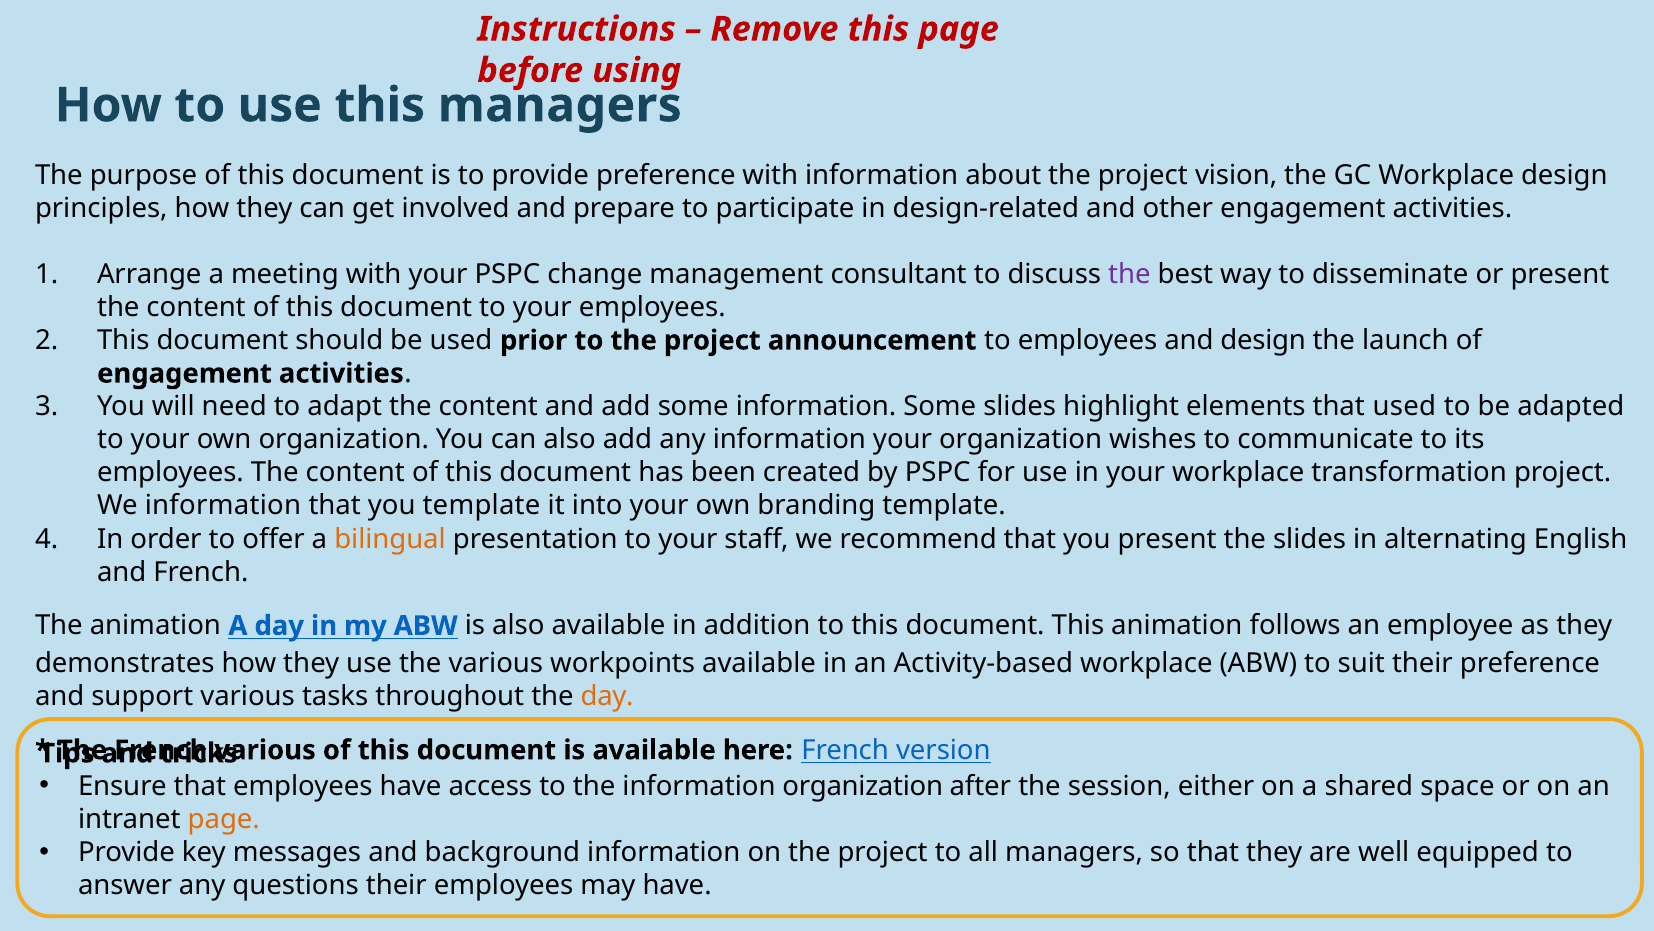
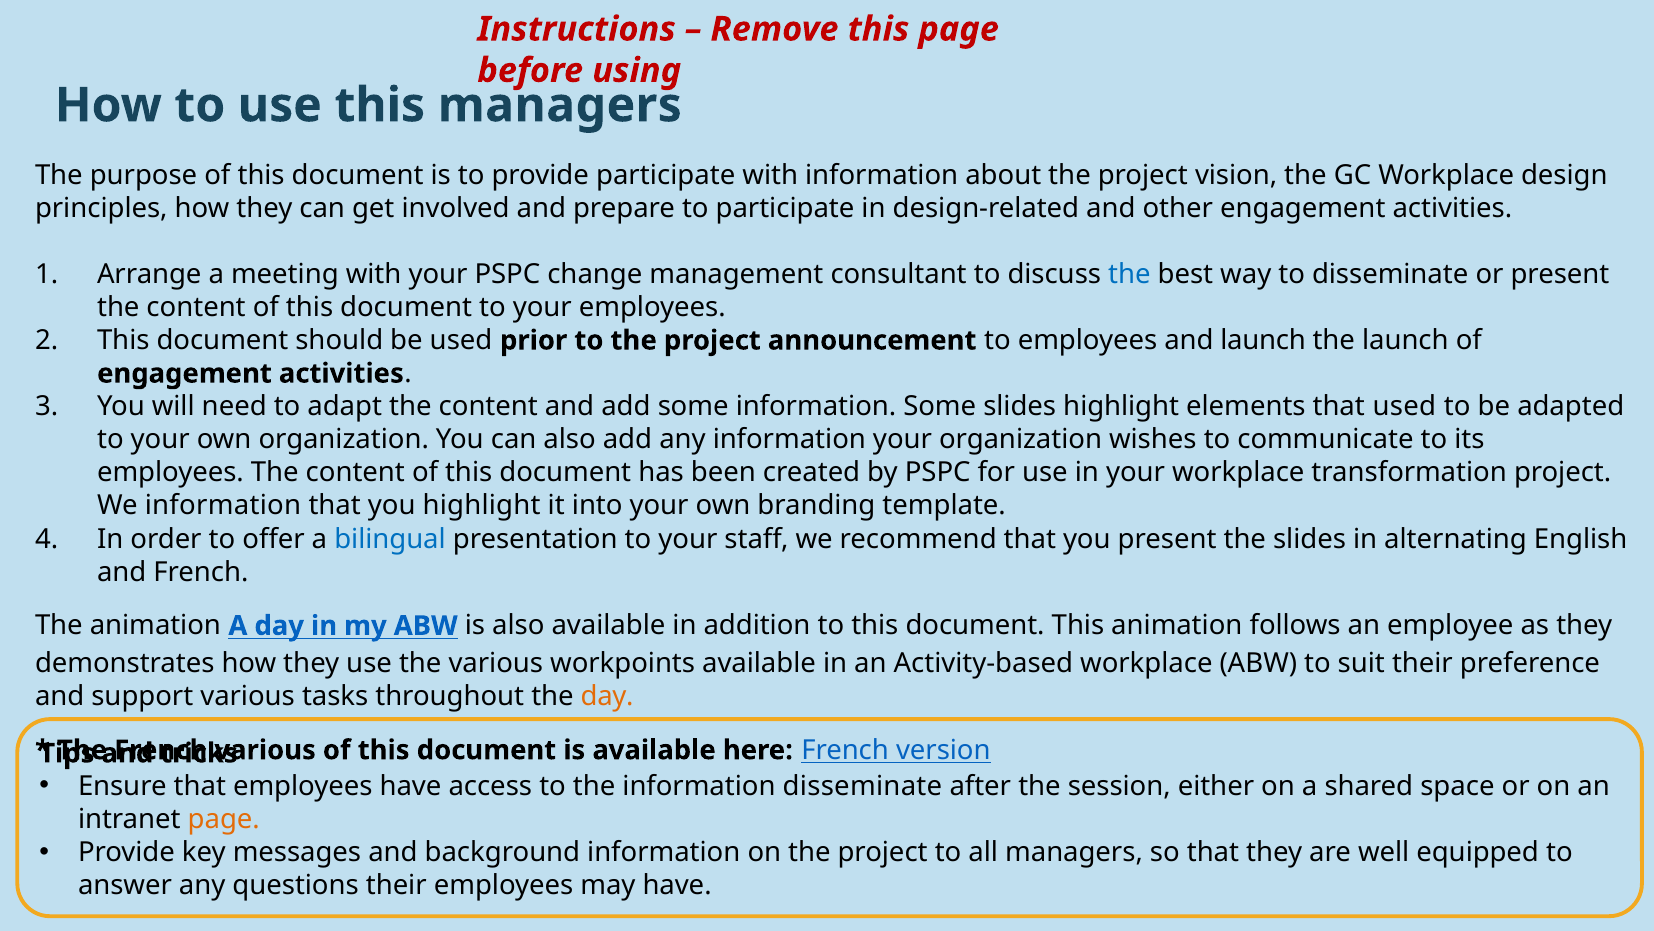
provide preference: preference -> participate
the at (1129, 274) colour: purple -> blue
and design: design -> launch
you template: template -> highlight
bilingual colour: orange -> blue
information organization: organization -> disseminate
